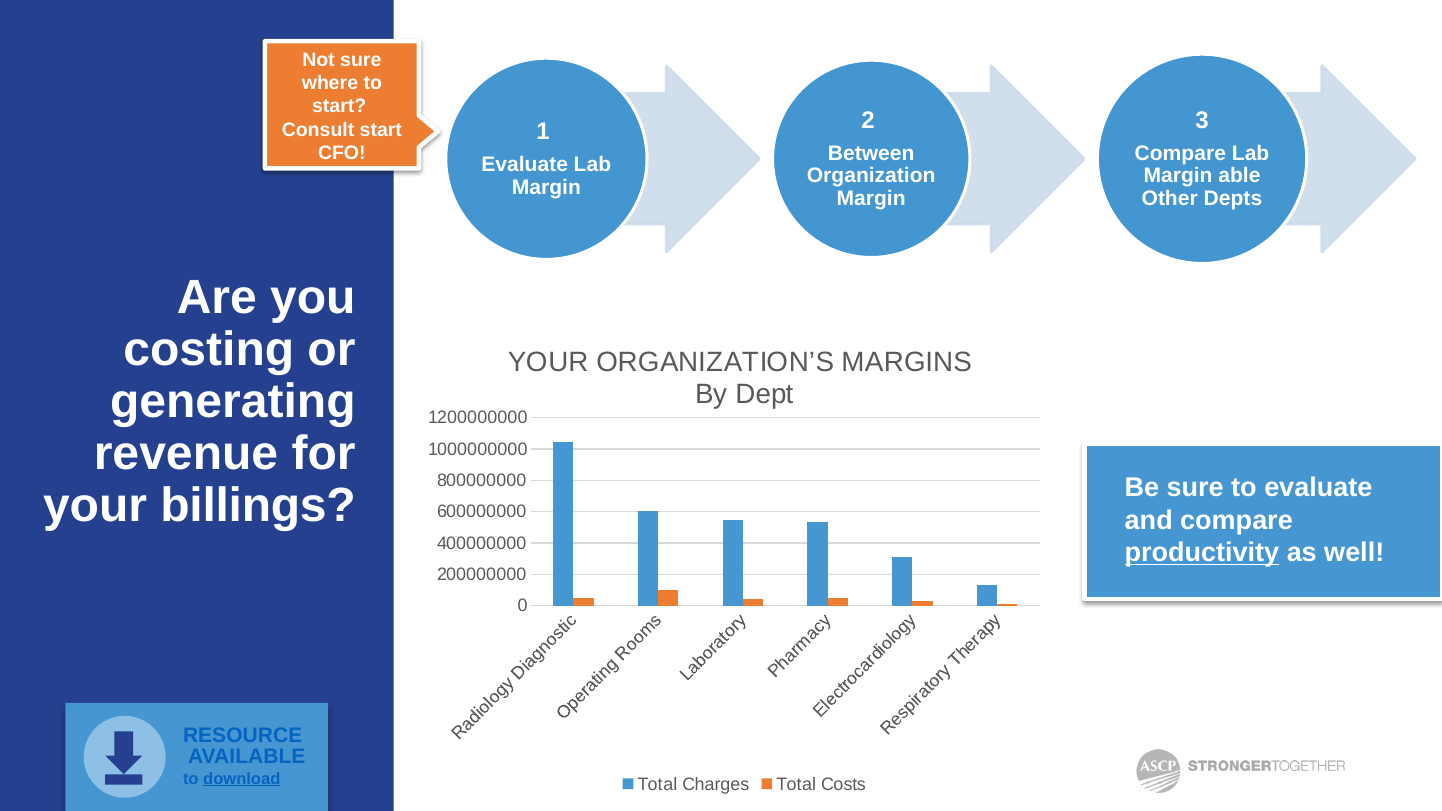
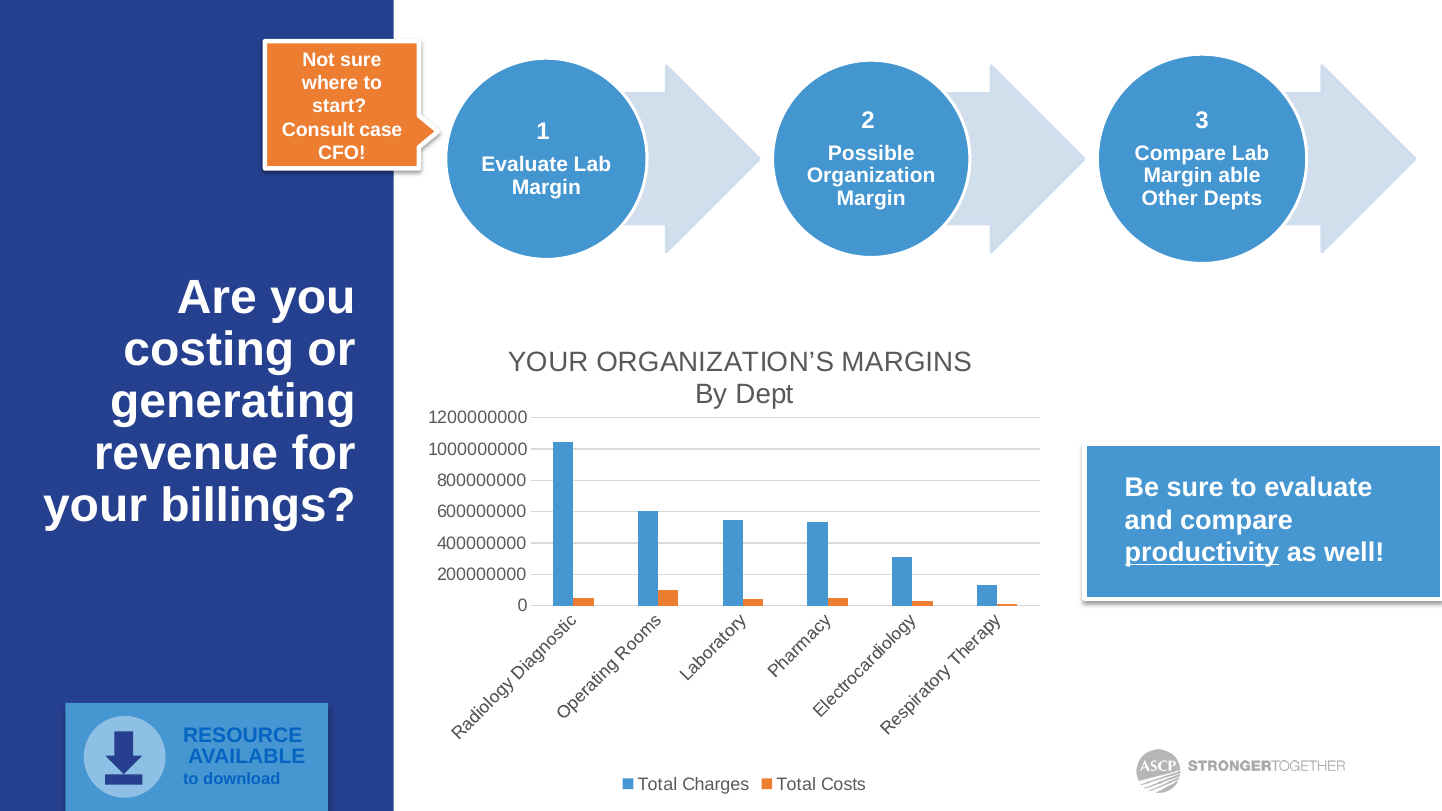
Consult start: start -> case
Between: Between -> Possible
download underline: present -> none
